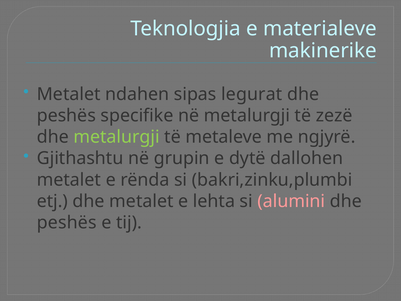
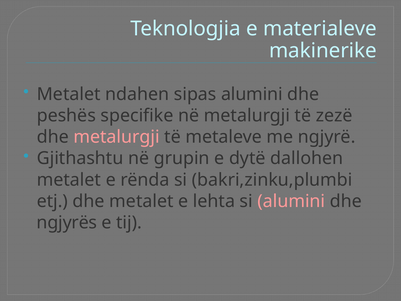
sipas legurat: legurat -> alumini
metalurgji at (117, 137) colour: light green -> pink
peshës at (67, 222): peshës -> ngjyrës
